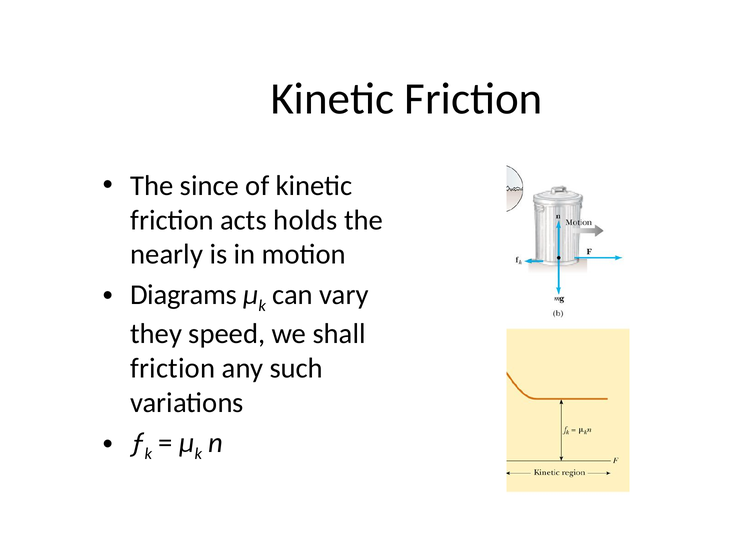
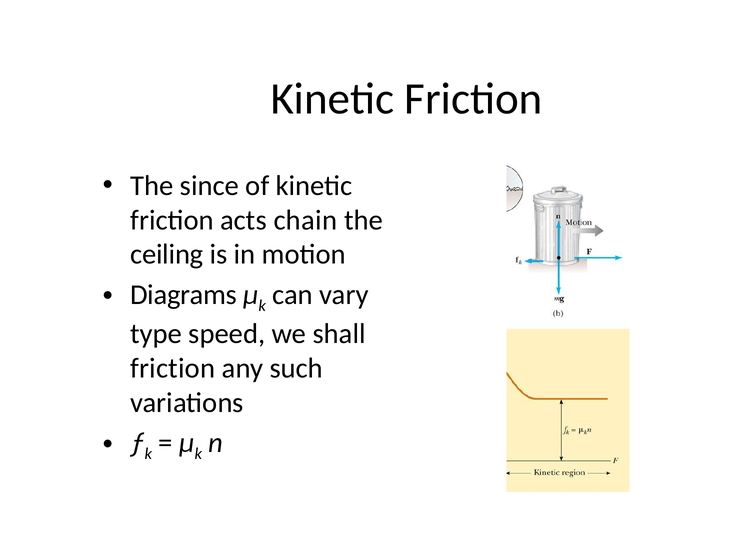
holds: holds -> chain
nearly: nearly -> ceiling
they: they -> type
